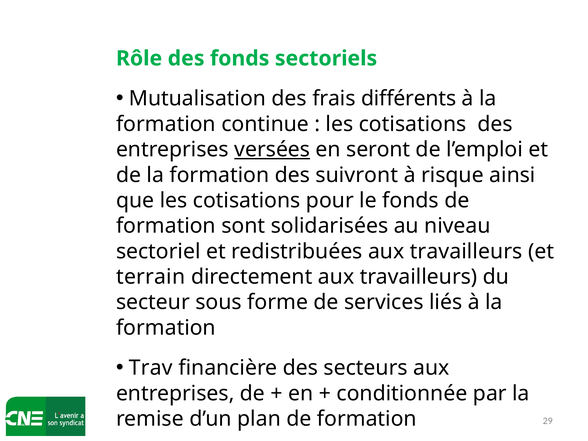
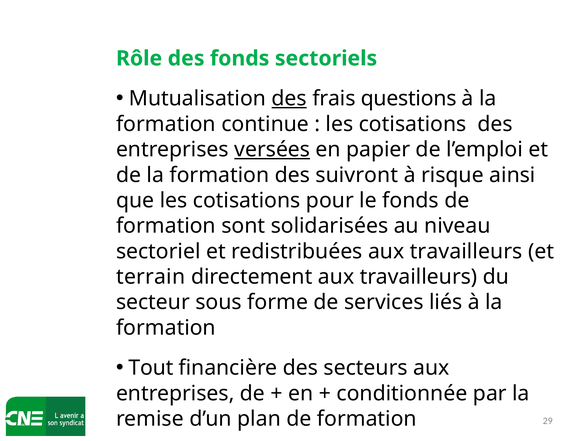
des at (289, 99) underline: none -> present
différents: différents -> questions
seront: seront -> papier
Trav: Trav -> Tout
